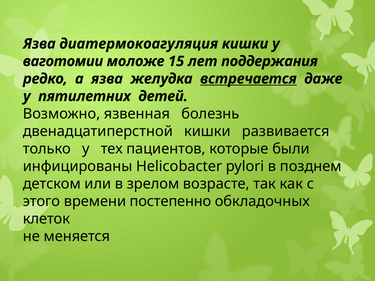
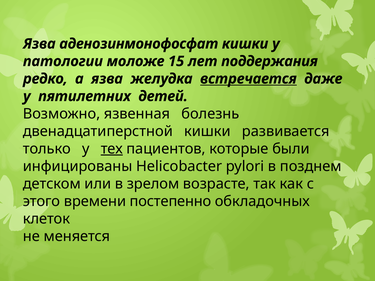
диатермокоагуляция: диатермокоагуляция -> аденозинмонофосфат
ваготомии: ваготомии -> патологии
тех underline: none -> present
